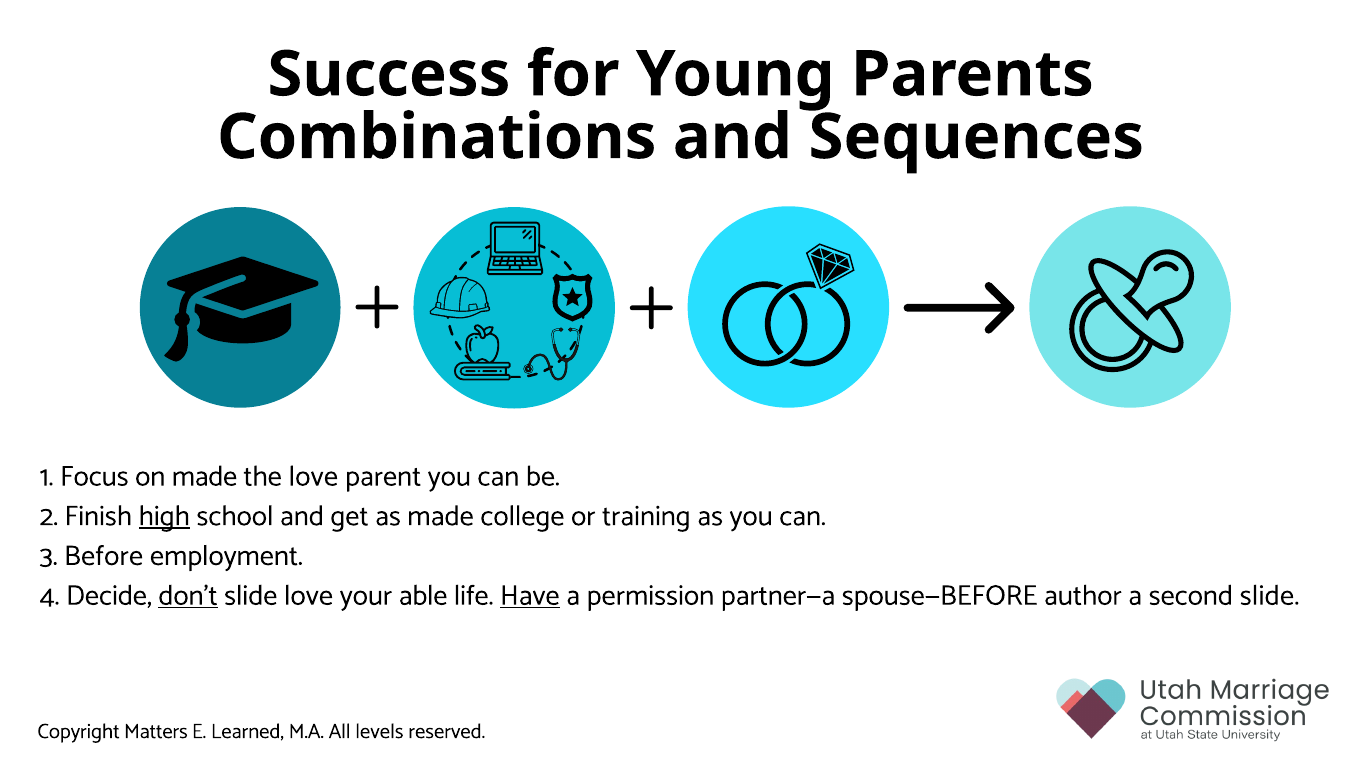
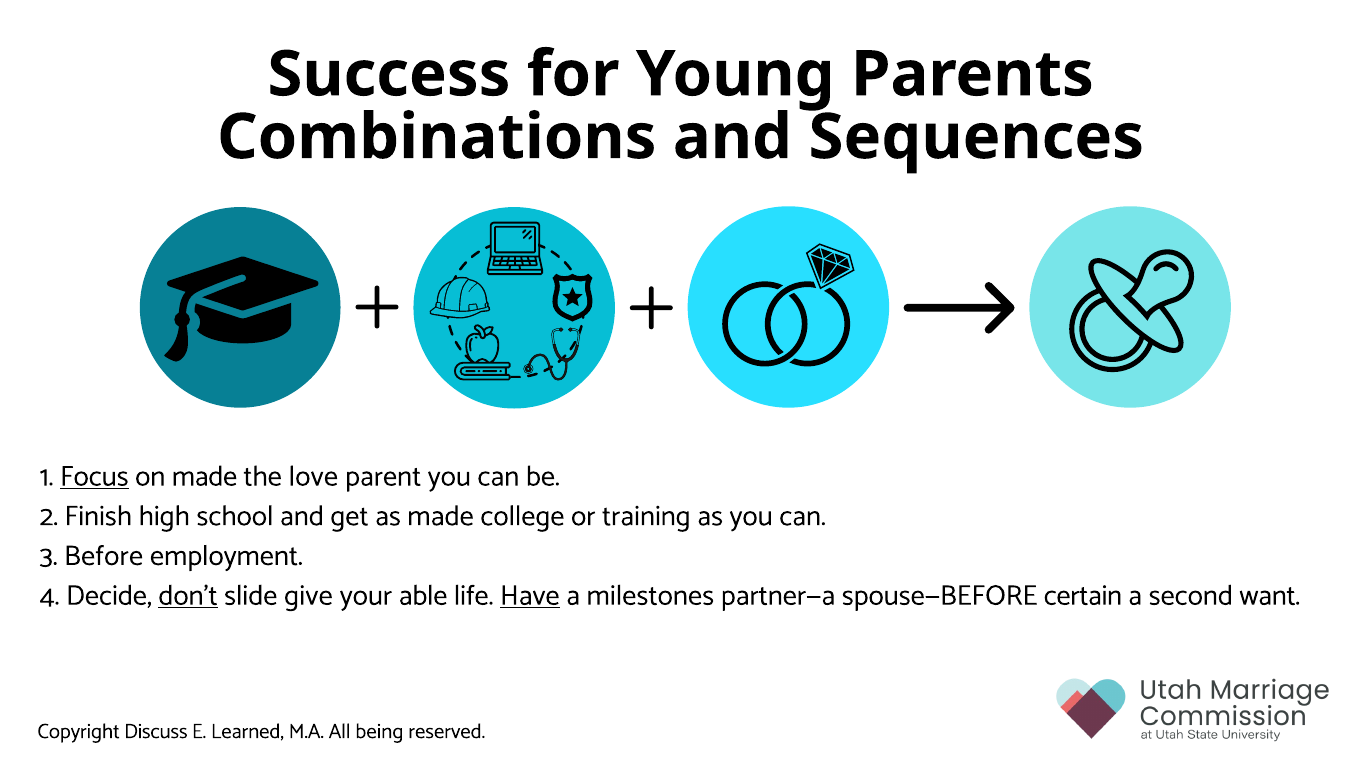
Focus underline: none -> present
high underline: present -> none
slide love: love -> give
permission: permission -> milestones
author: author -> certain
second slide: slide -> want
Matters: Matters -> Discuss
levels: levels -> being
